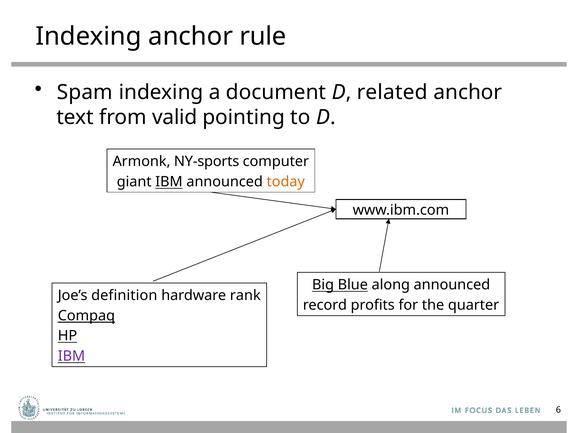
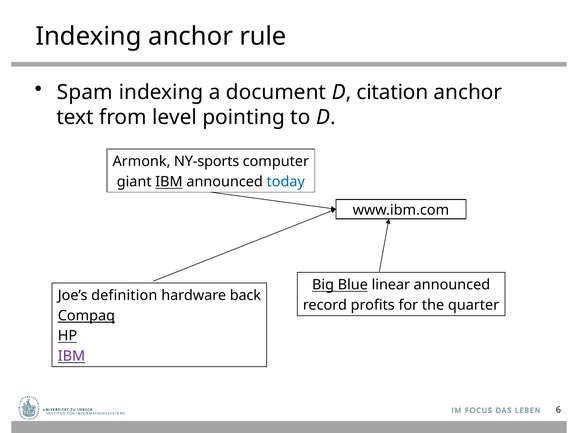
related: related -> citation
valid: valid -> level
today colour: orange -> blue
along: along -> linear
rank: rank -> back
